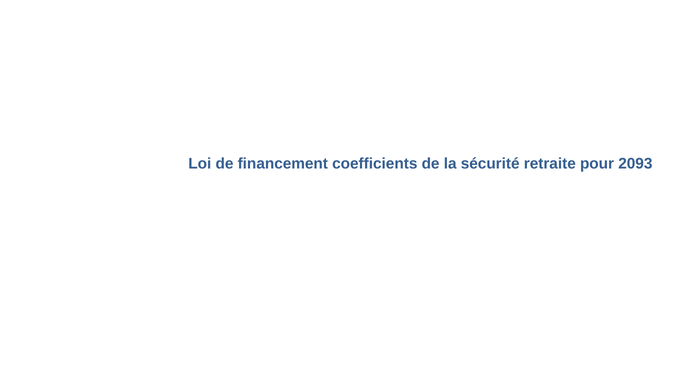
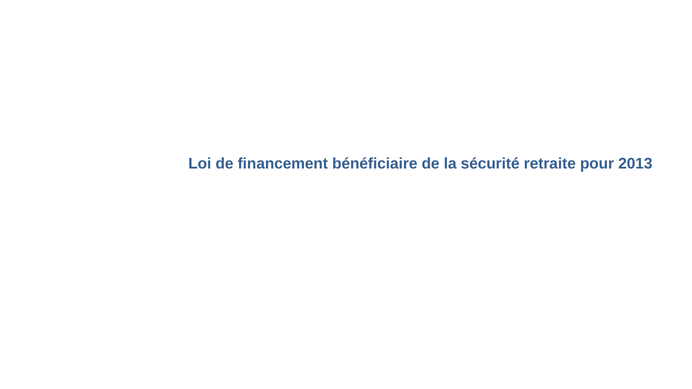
coefficients: coefficients -> bénéficiaire
2093: 2093 -> 2013
